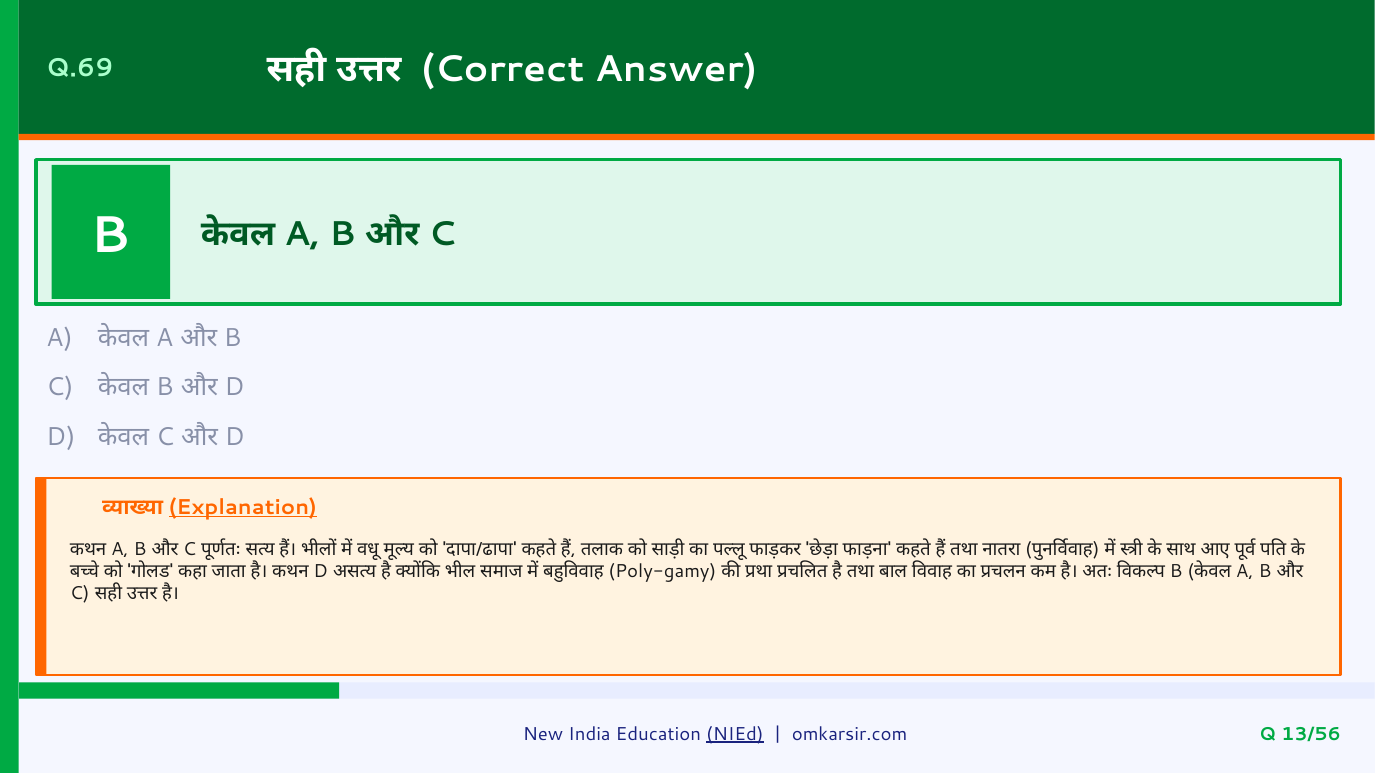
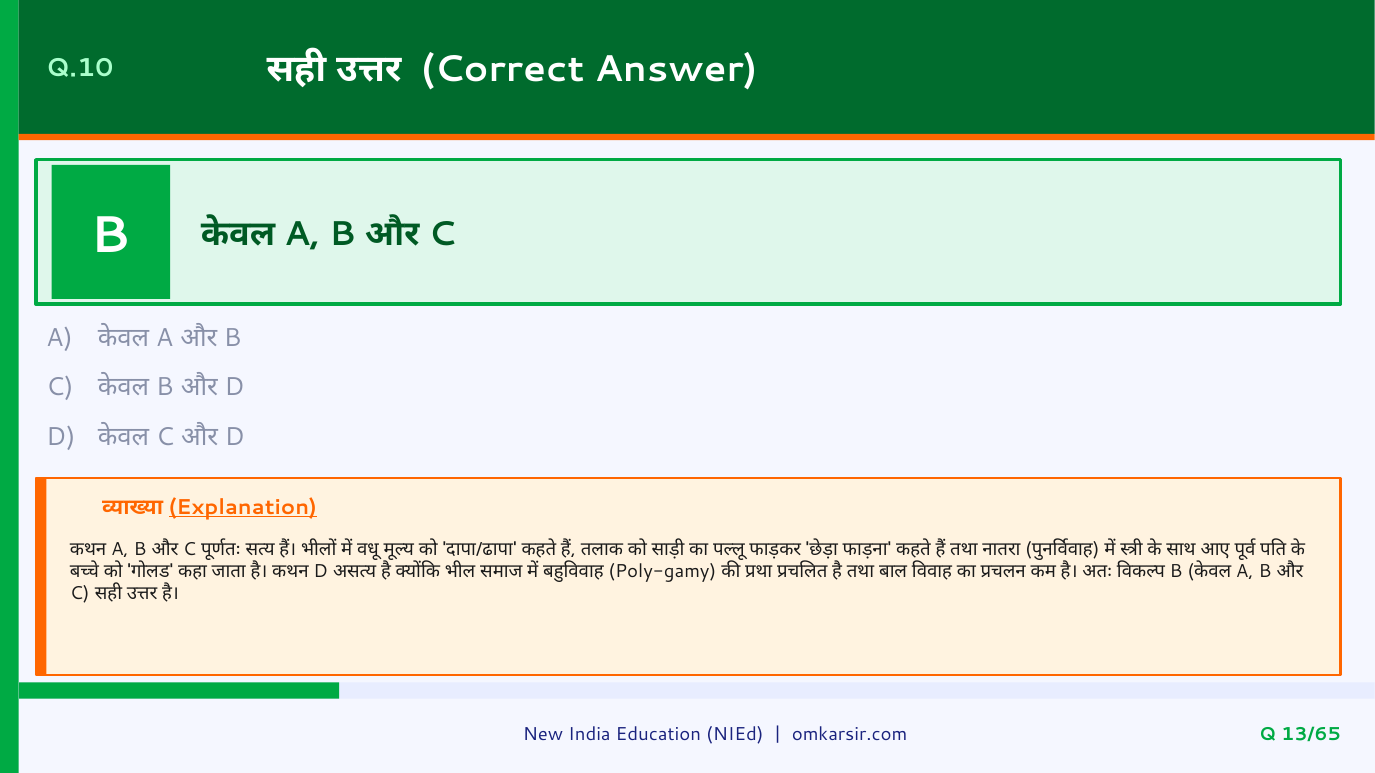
Q.69: Q.69 -> Q.10
NIEd underline: present -> none
13/56: 13/56 -> 13/65
